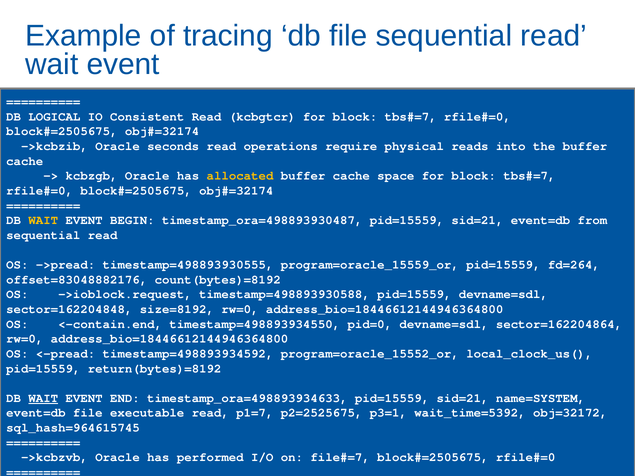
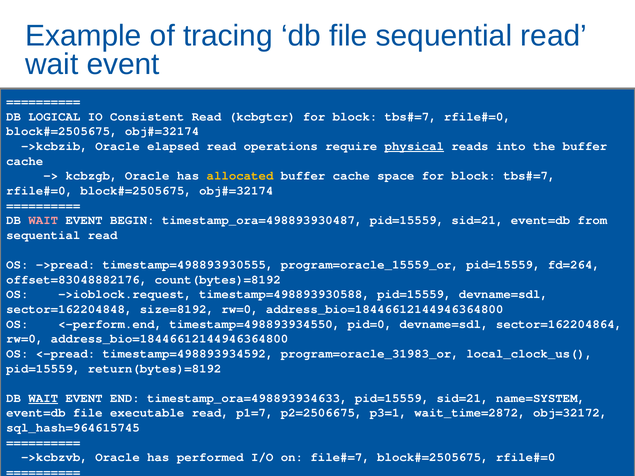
seconds: seconds -> elapsed
physical underline: none -> present
WAIT at (43, 220) colour: yellow -> pink
<-contain.end: <-contain.end -> <-perform.end
program=oracle_15552_or: program=oracle_15552_or -> program=oracle_31983_or
p2=2525675: p2=2525675 -> p2=2506675
wait_time=5392: wait_time=5392 -> wait_time=2872
